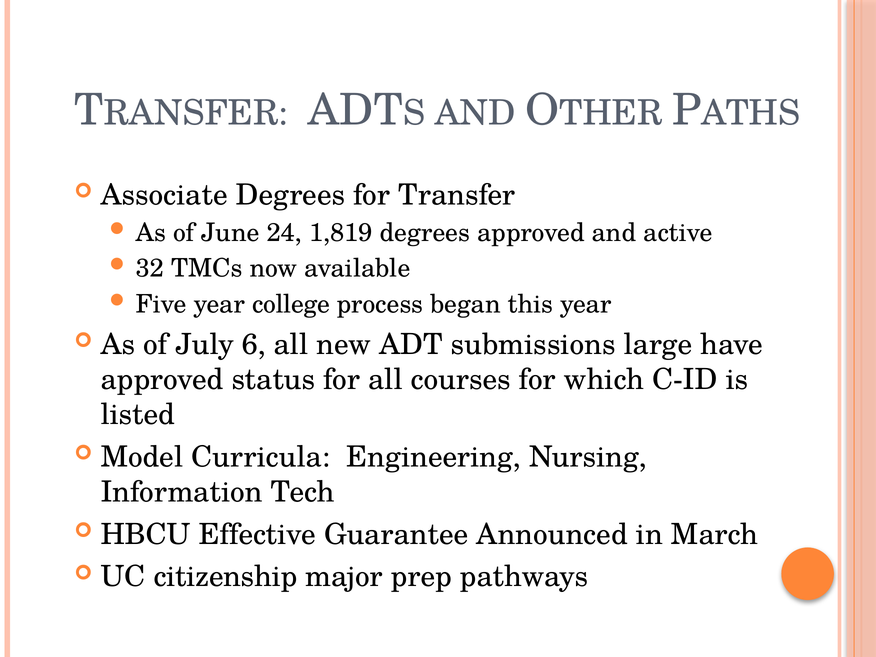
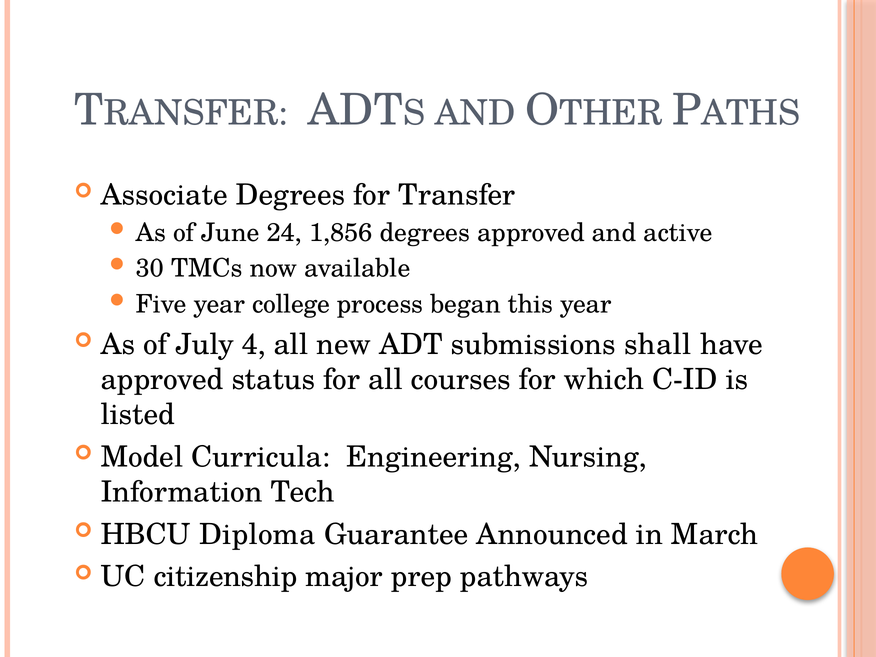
1,819: 1,819 -> 1,856
32: 32 -> 30
6: 6 -> 4
large: large -> shall
Effective: Effective -> Diploma
